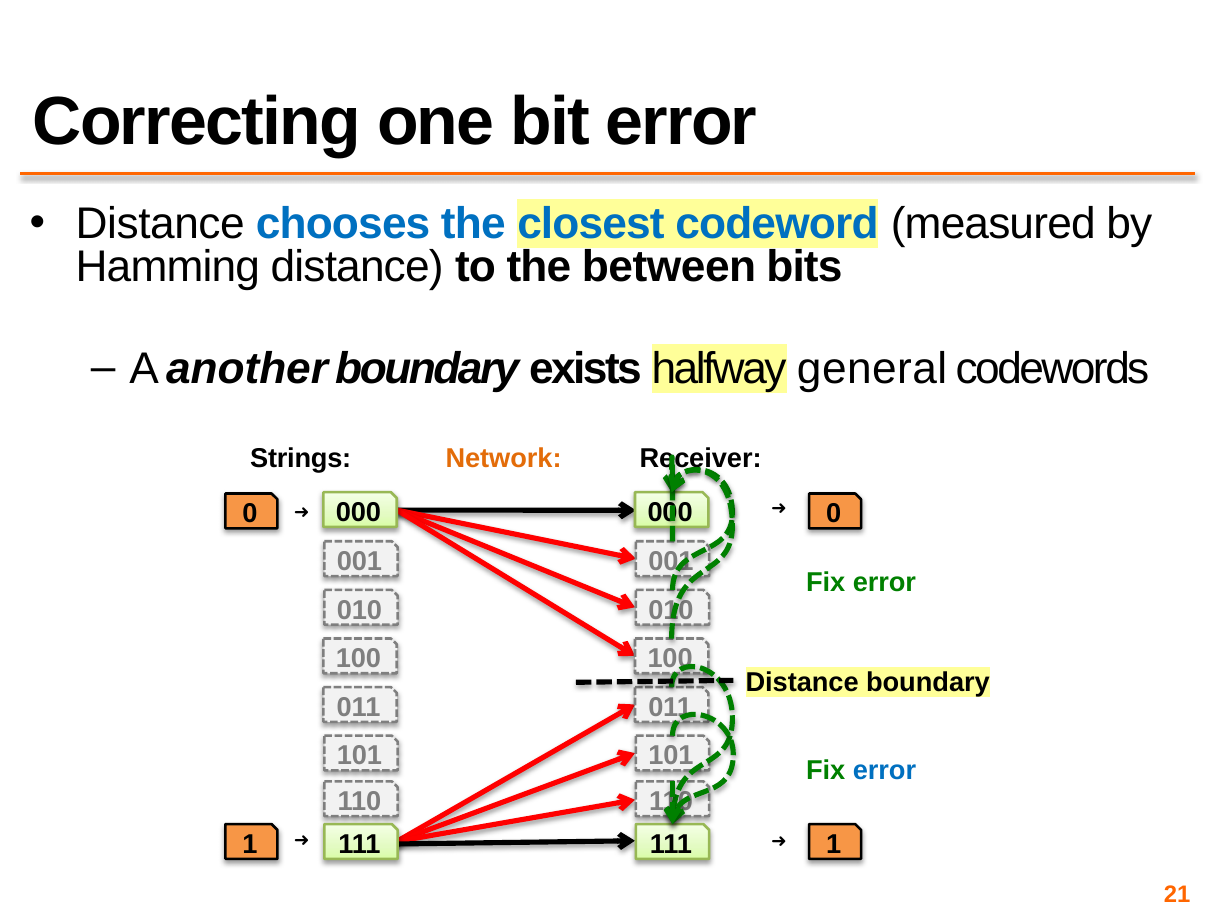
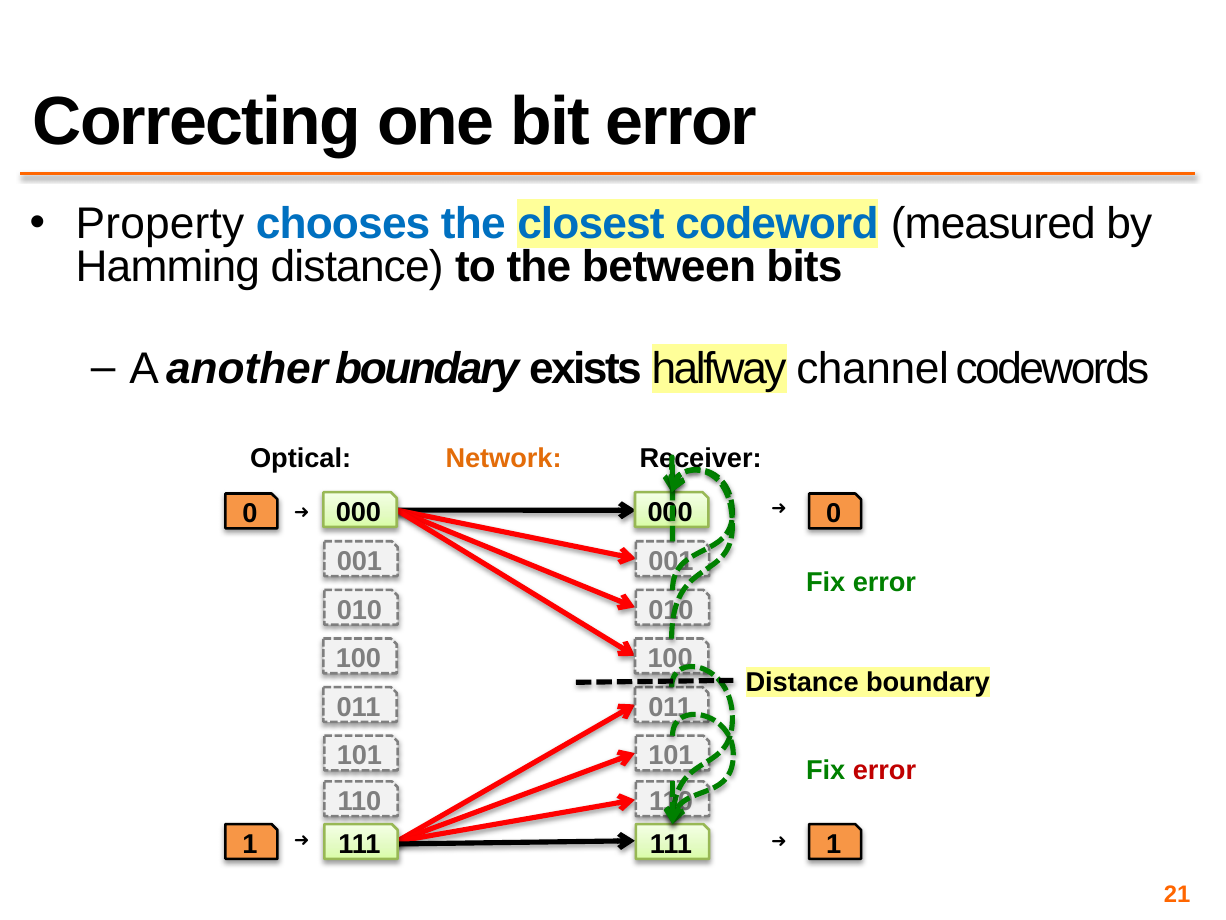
Distance at (160, 224): Distance -> Property
general: general -> channel
Strings: Strings -> Optical
error at (884, 770) colour: blue -> red
